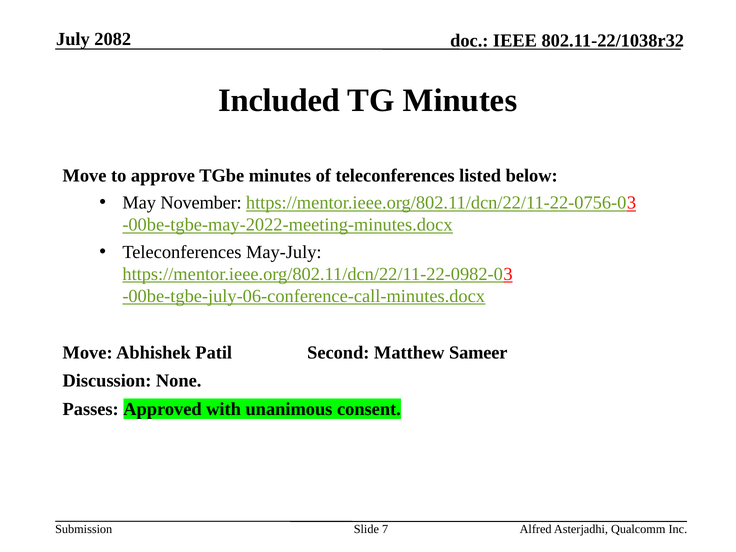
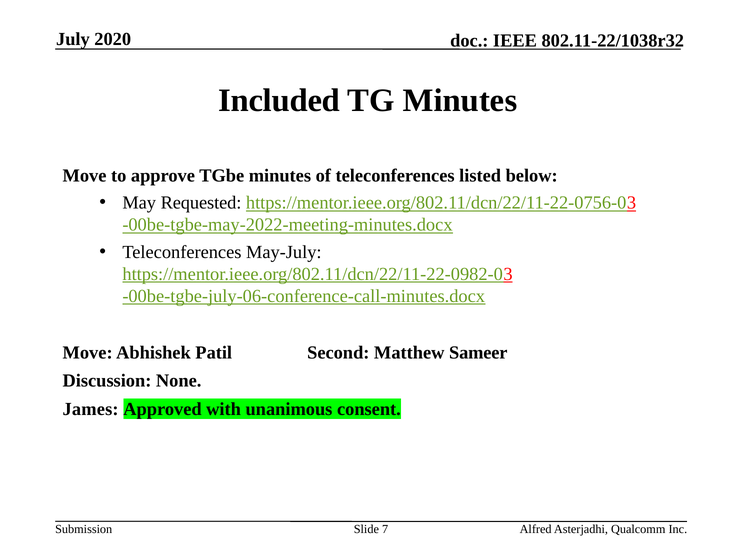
2082: 2082 -> 2020
November: November -> Requested
Passes: Passes -> James
